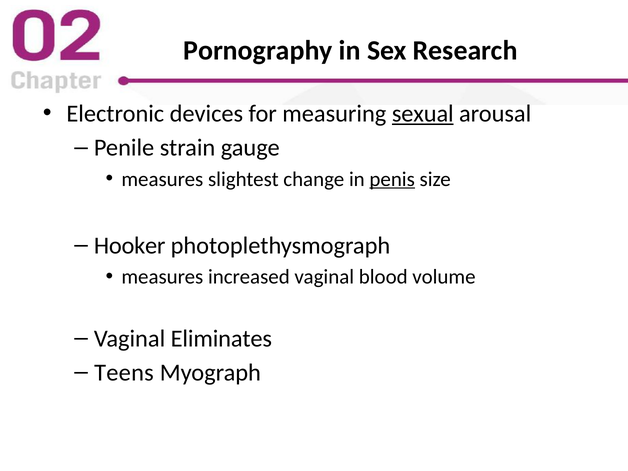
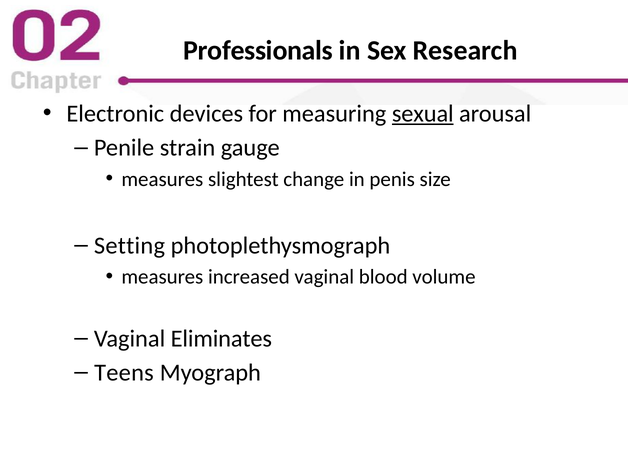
Pornography: Pornography -> Professionals
penis underline: present -> none
Hooker: Hooker -> Setting
